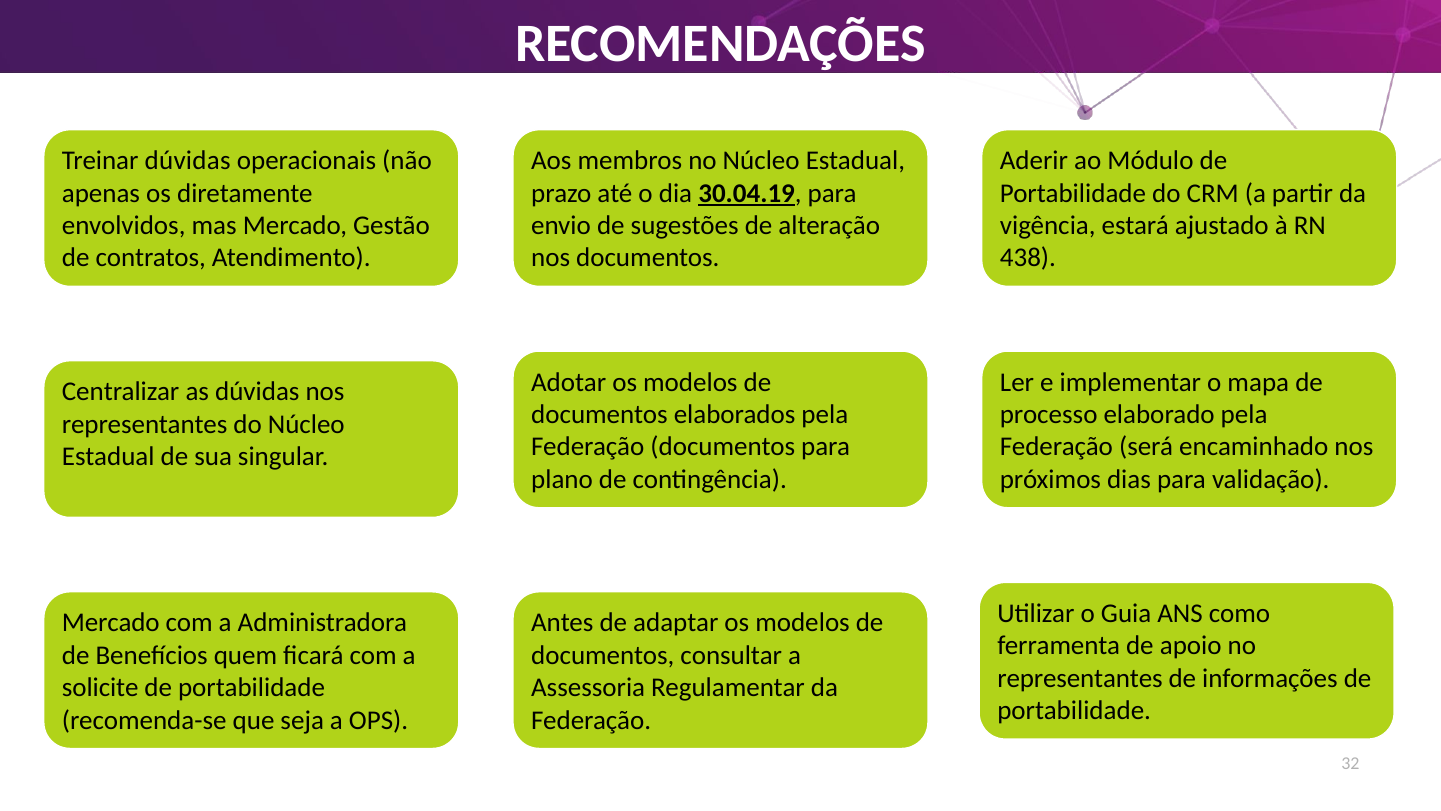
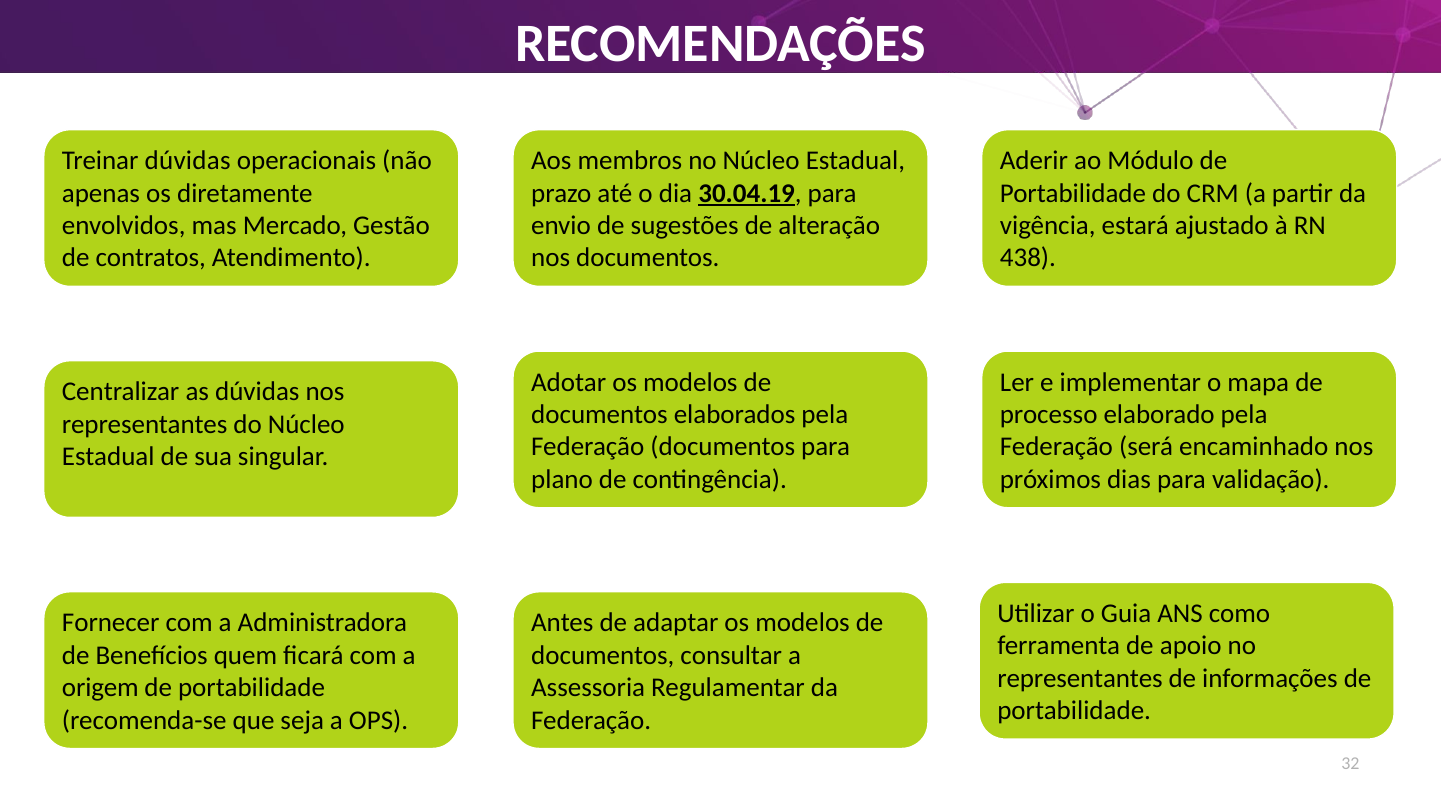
Mercado at (111, 622): Mercado -> Fornecer
solicite: solicite -> origem
